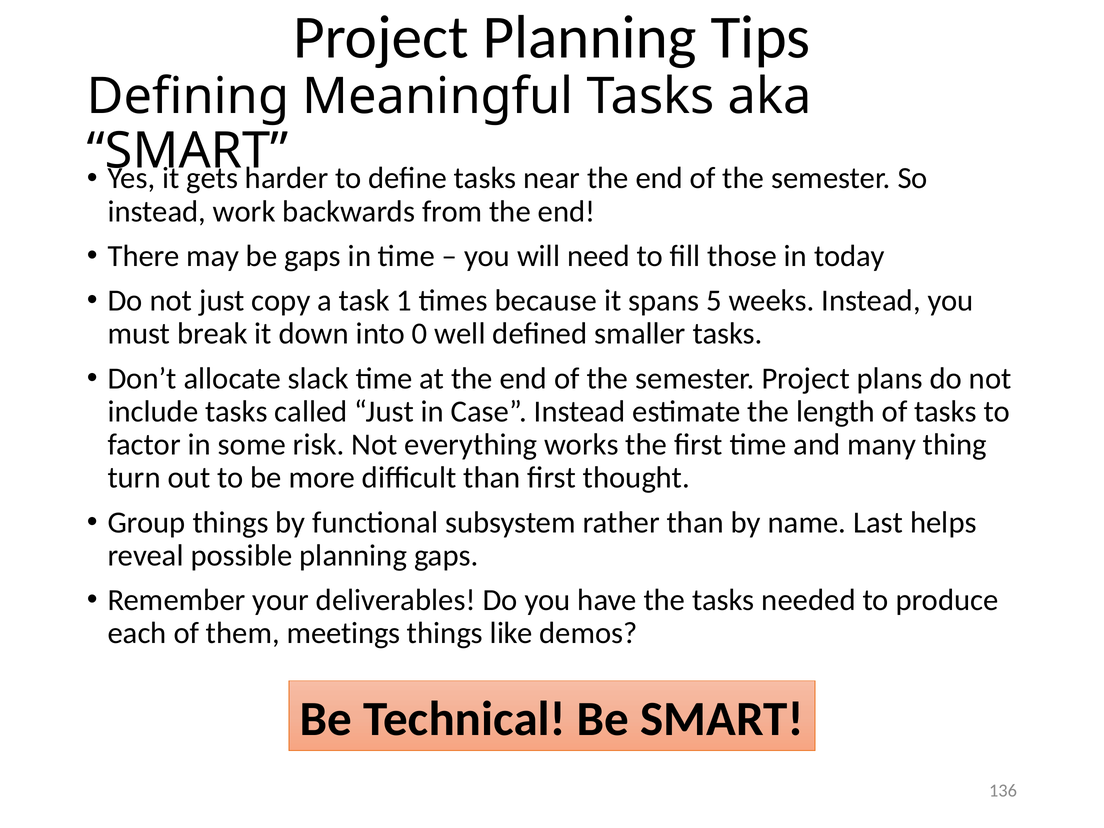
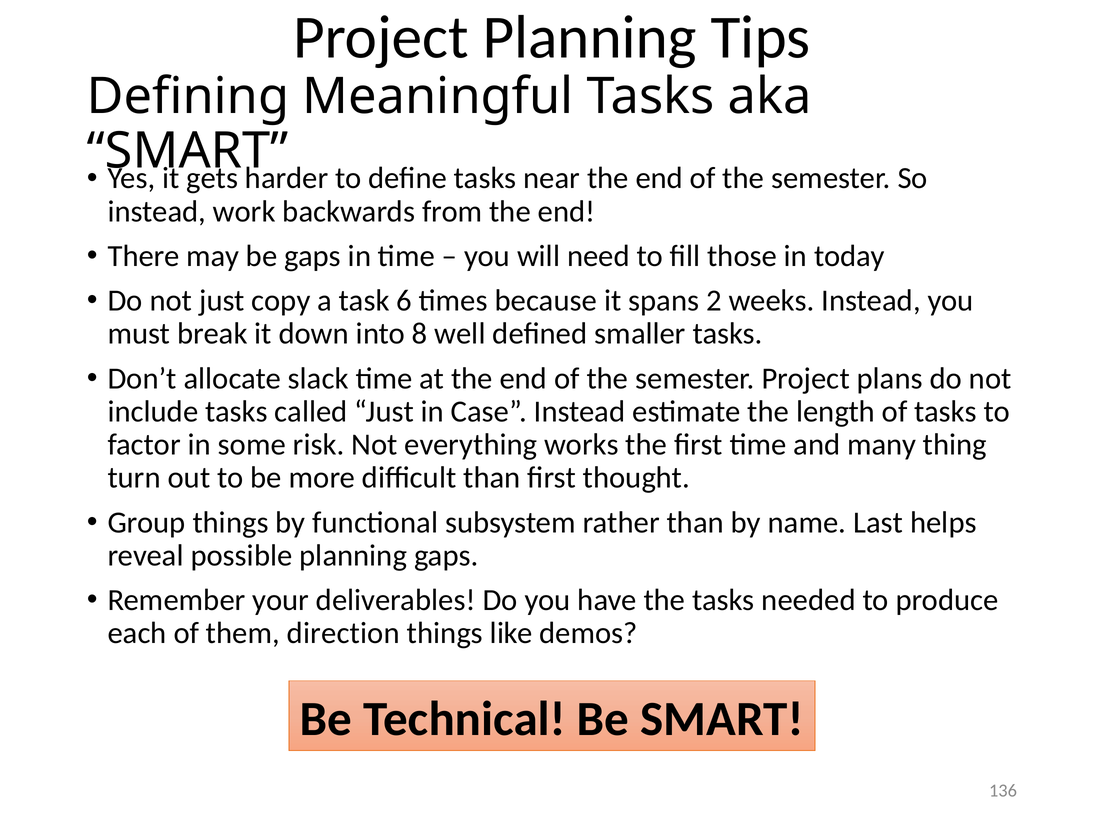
1: 1 -> 6
5: 5 -> 2
0: 0 -> 8
meetings: meetings -> direction
